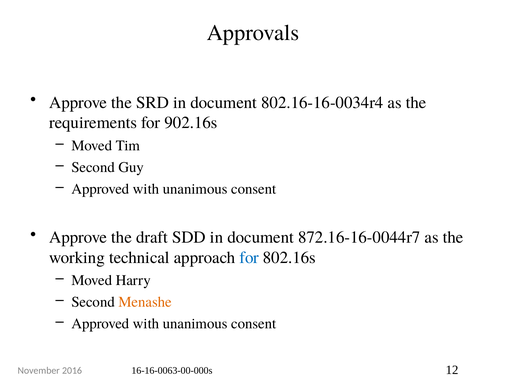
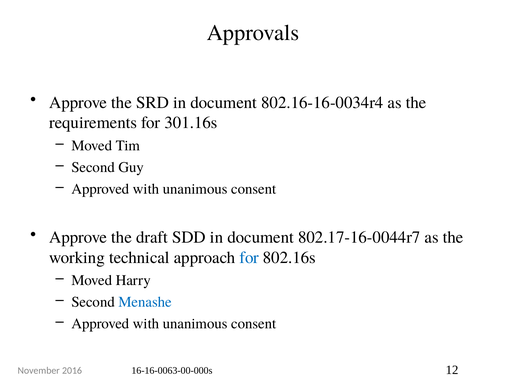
902.16s: 902.16s -> 301.16s
872.16-16-0044r7: 872.16-16-0044r7 -> 802.17-16-0044r7
Menashe colour: orange -> blue
